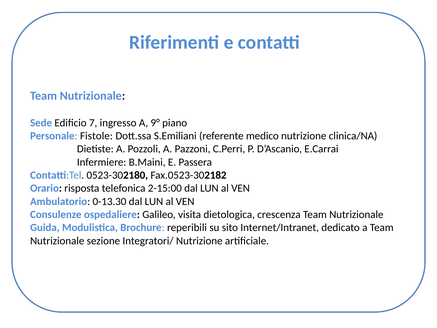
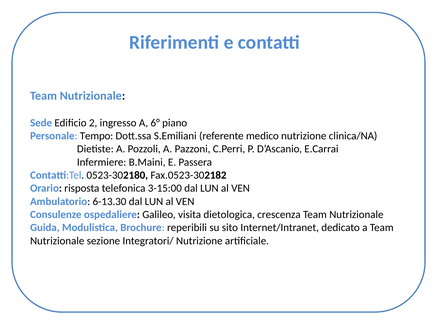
7: 7 -> 2
9°: 9° -> 6°
Fistole: Fistole -> Tempo
2-15:00: 2-15:00 -> 3-15:00
0-13.30: 0-13.30 -> 6-13.30
